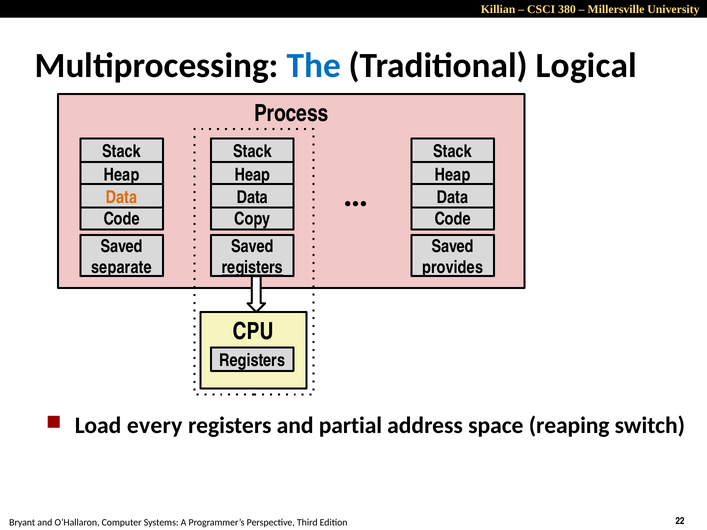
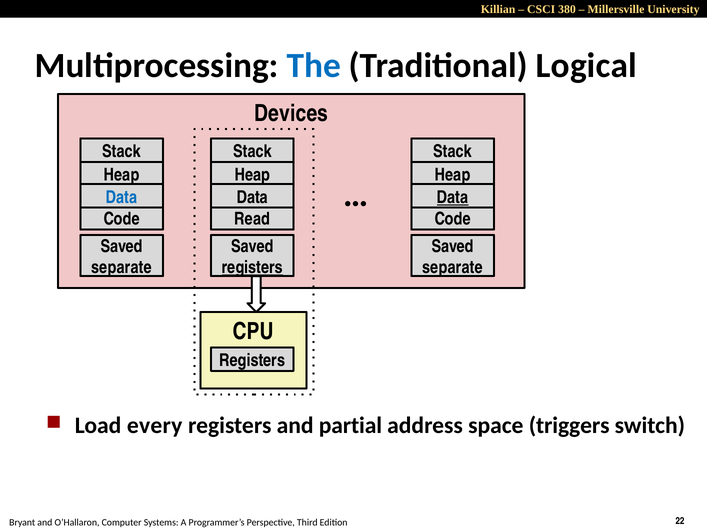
Process: Process -> Devices
Data at (122, 197) colour: orange -> blue
Data at (453, 197) underline: none -> present
Copy: Copy -> Read
provides at (453, 268): provides -> separate
reaping: reaping -> triggers
